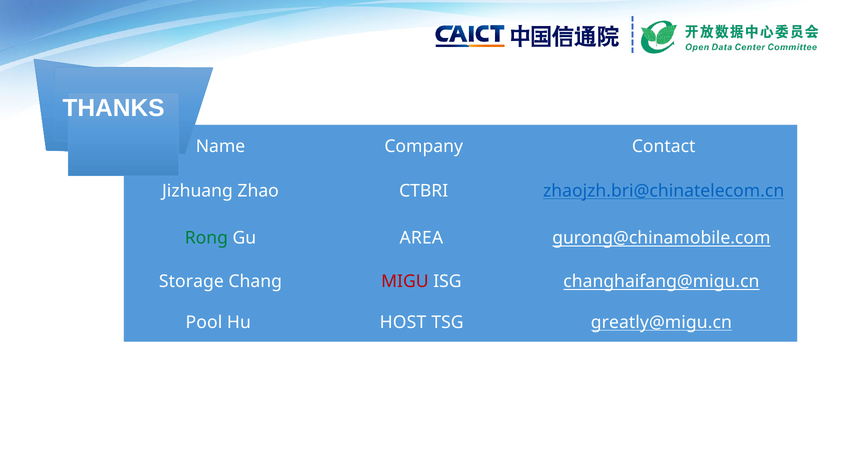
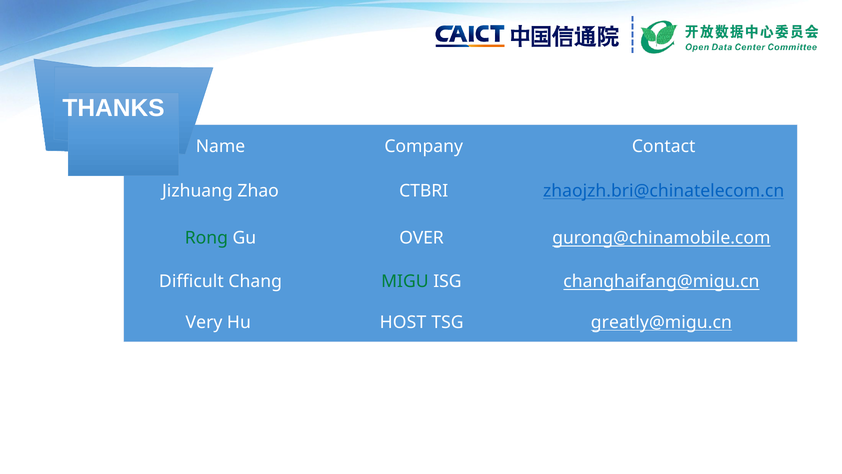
AREA: AREA -> OVER
Storage: Storage -> Difficult
MIGU colour: red -> green
Pool: Pool -> Very
